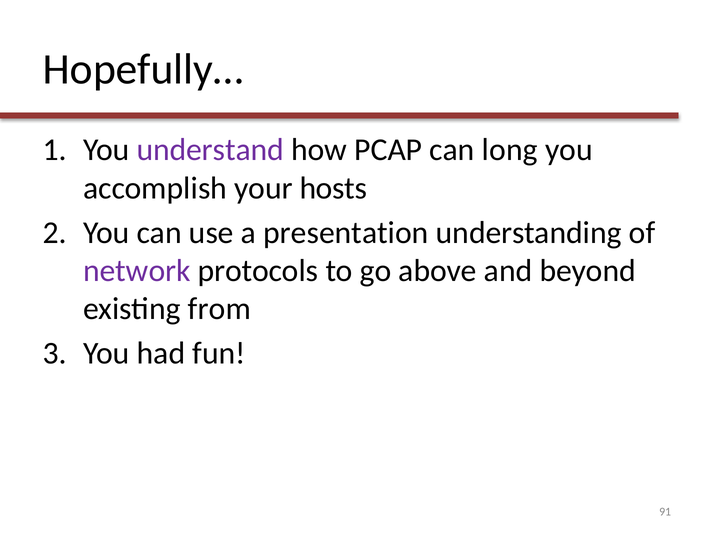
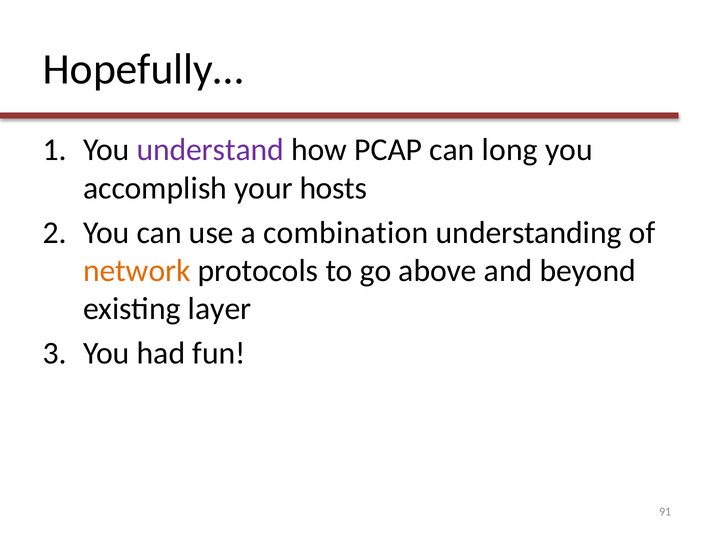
presentation: presentation -> combination
network colour: purple -> orange
from: from -> layer
